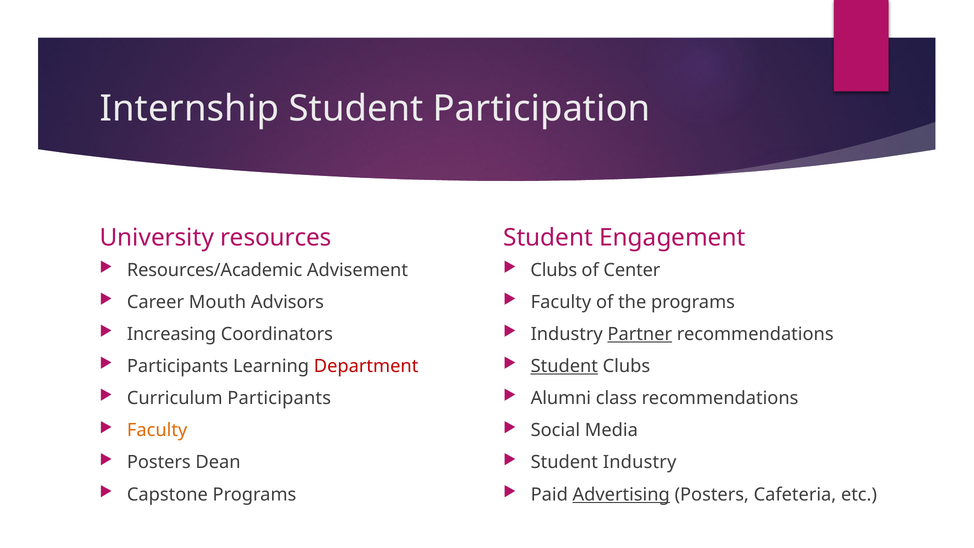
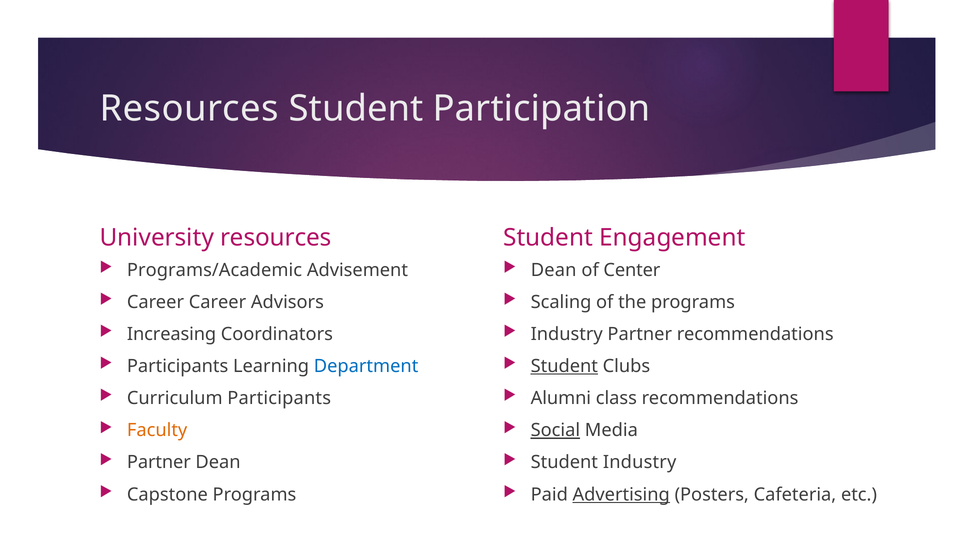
Internship at (189, 109): Internship -> Resources
Resources/Academic: Resources/Academic -> Programs/Academic
Clubs at (554, 270): Clubs -> Dean
Career Mouth: Mouth -> Career
Faculty at (561, 302): Faculty -> Scaling
Partner at (640, 334) underline: present -> none
Department colour: red -> blue
Social underline: none -> present
Posters at (159, 462): Posters -> Partner
